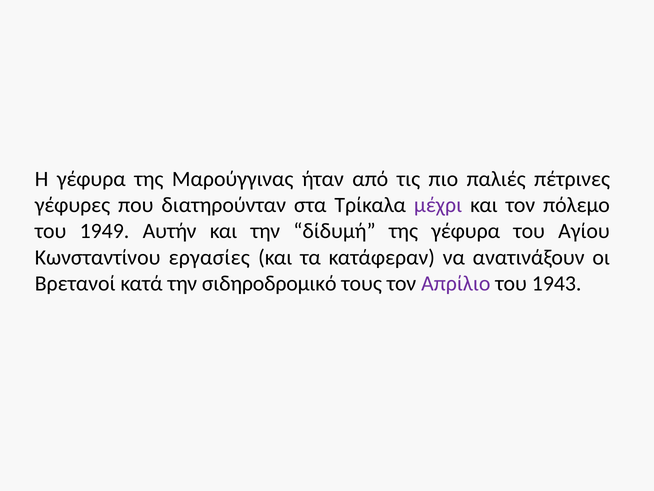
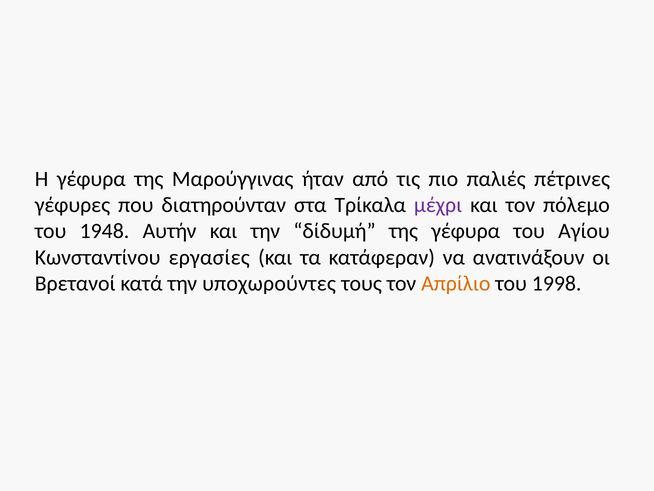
1949: 1949 -> 1948
σιδηροδρομικό: σιδηροδρομικό -> υποχωρούντες
Απρίλιο colour: purple -> orange
1943: 1943 -> 1998
